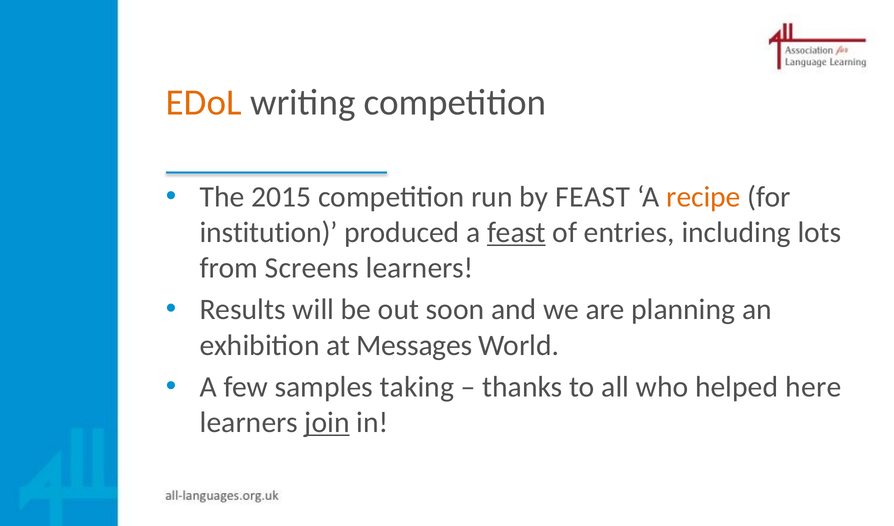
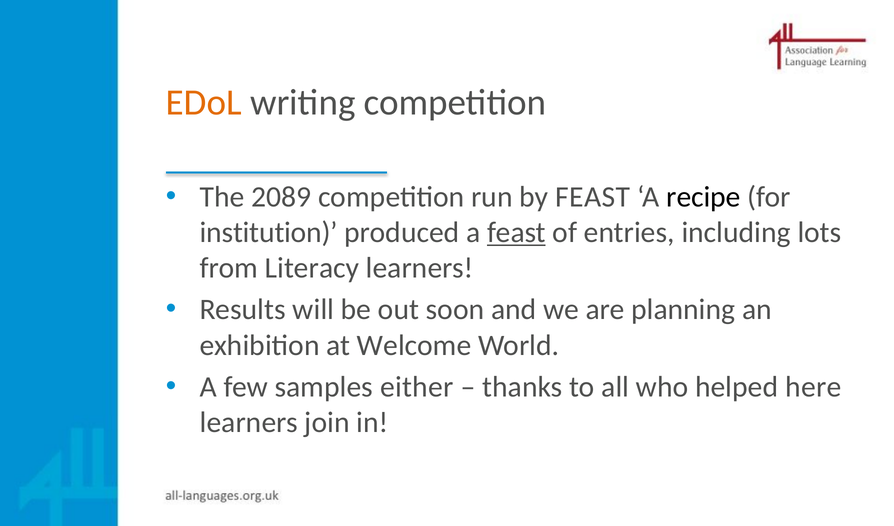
2015: 2015 -> 2089
recipe colour: orange -> black
Screens: Screens -> Literacy
Messages: Messages -> Welcome
taking: taking -> either
join underline: present -> none
